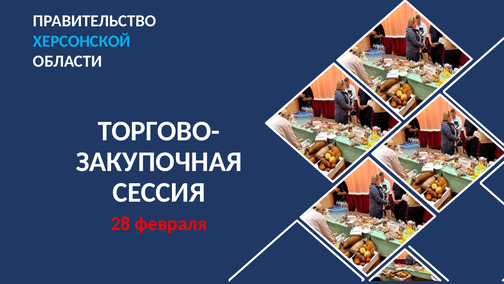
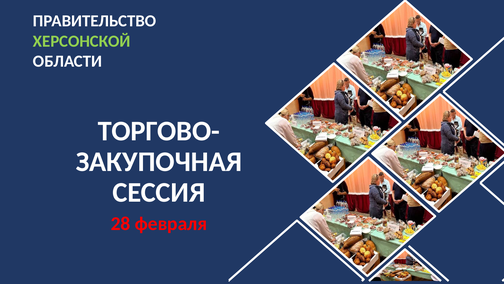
ХЕРСОНСКОЙ colour: light blue -> light green
